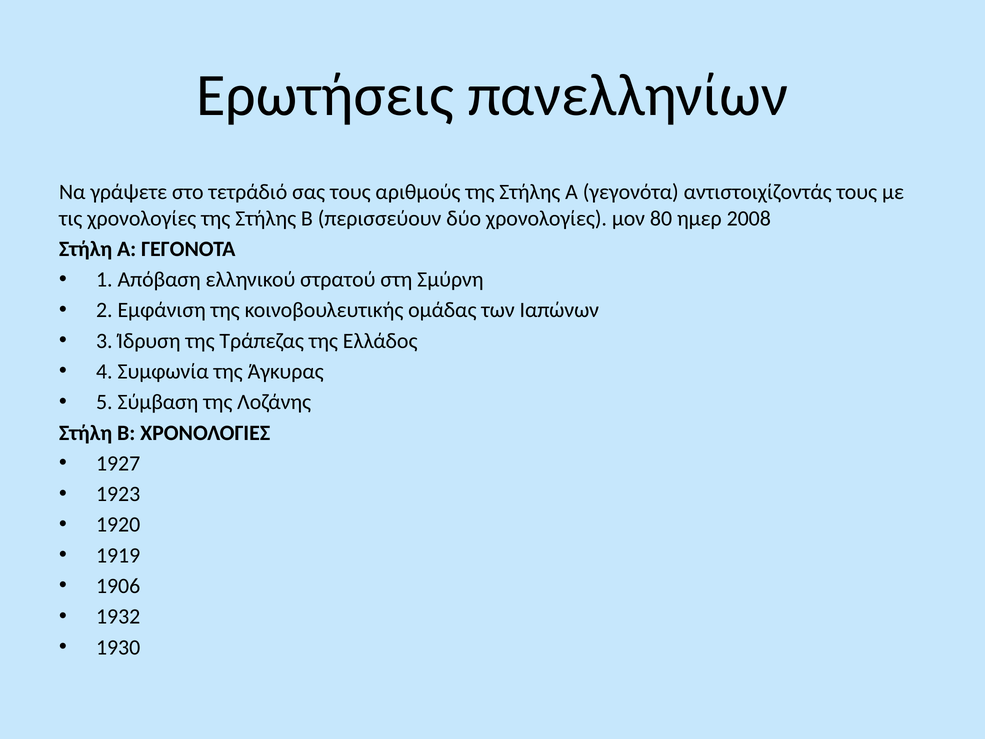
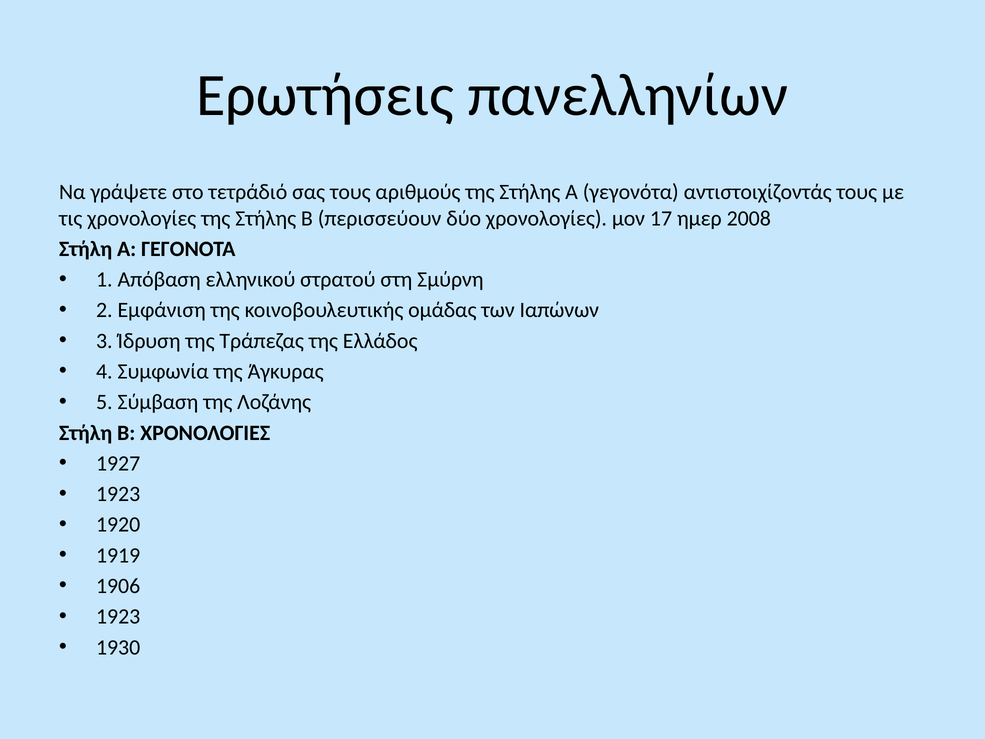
80: 80 -> 17
1932 at (118, 616): 1932 -> 1923
